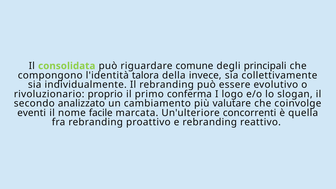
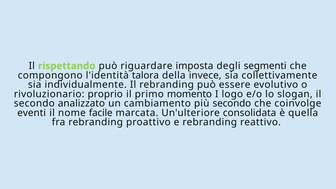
consolidata: consolidata -> rispettando
comune: comune -> imposta
principali: principali -> segmenti
conferma: conferma -> momento
più valutare: valutare -> secondo
concorrenti: concorrenti -> consolidata
